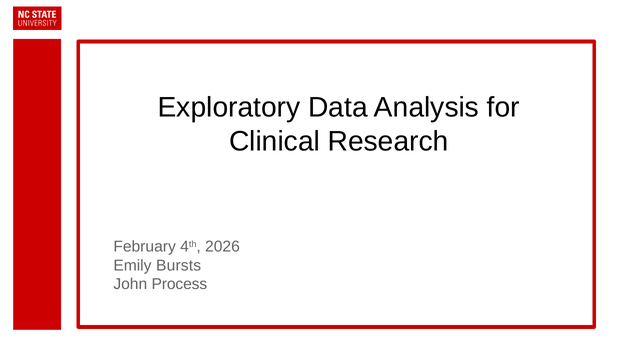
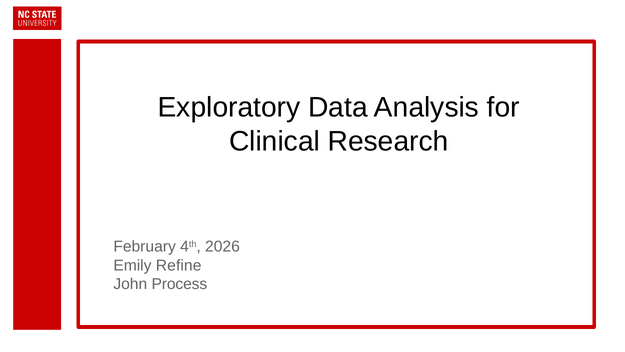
Bursts: Bursts -> Refine
